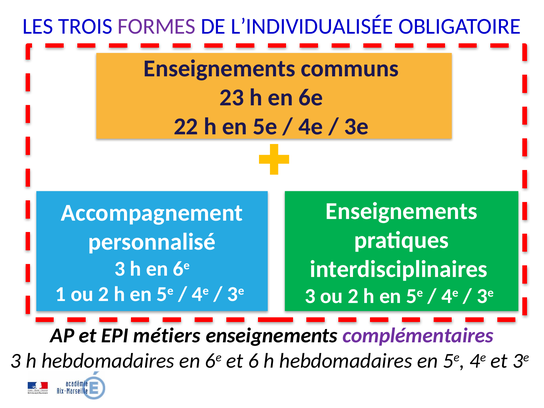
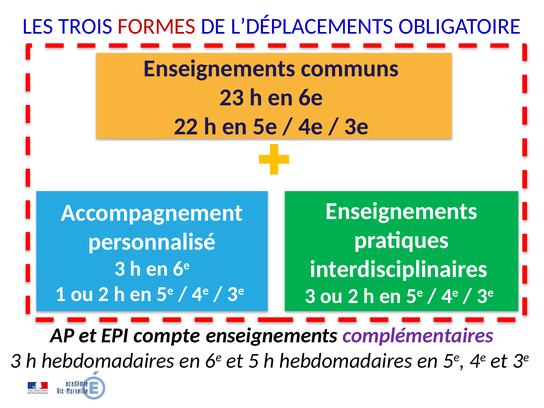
FORMES colour: purple -> red
L’INDIVIDUALISÉE: L’INDIVIDUALISÉE -> L’DÉPLACEMENTS
métiers: métiers -> compte
6: 6 -> 5
